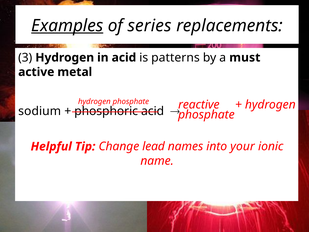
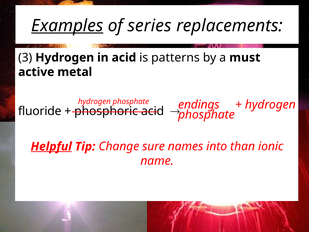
reactive: reactive -> endings
sodium: sodium -> fluoride
Helpful underline: none -> present
lead: lead -> sure
your: your -> than
